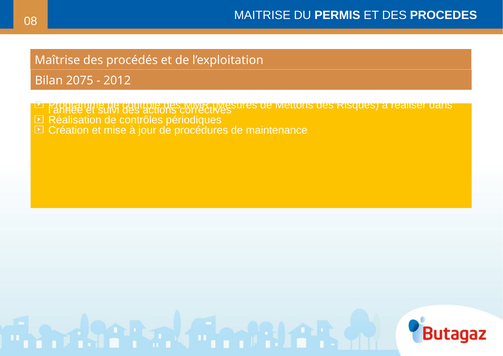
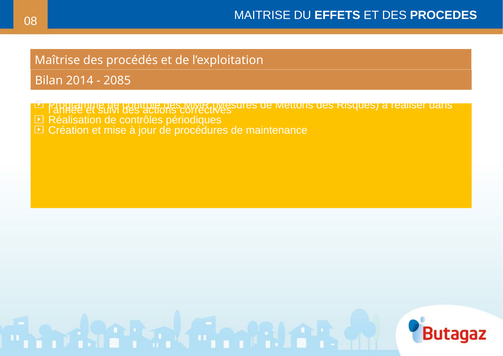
PERMIS: PERMIS -> EFFETS
2075: 2075 -> 2014
2012: 2012 -> 2085
